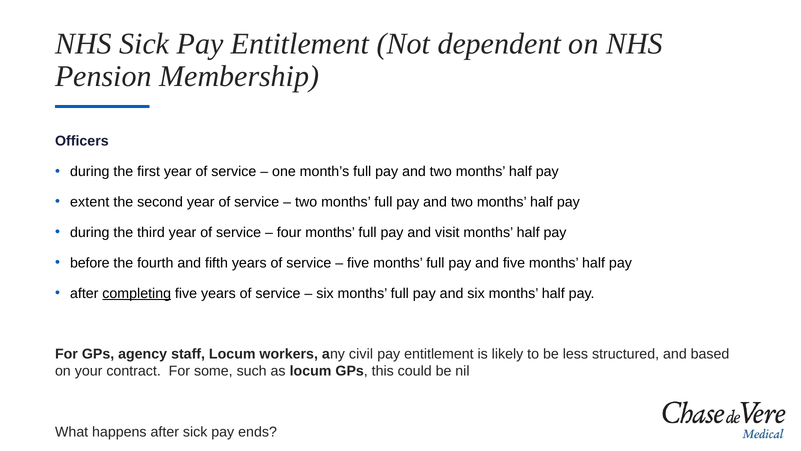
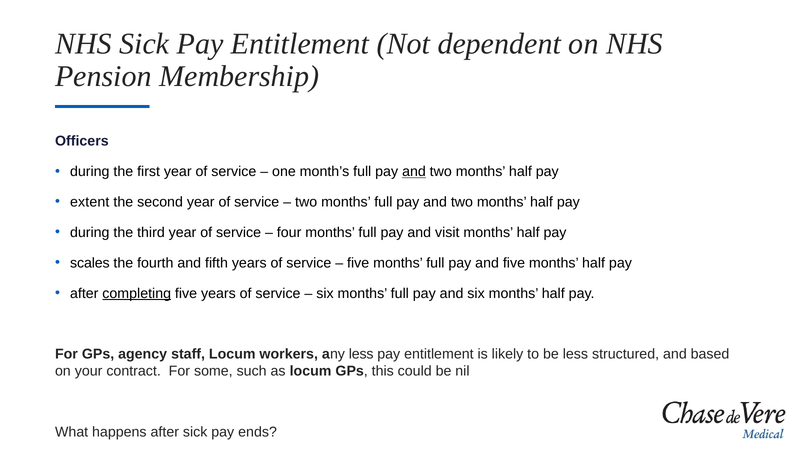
and at (414, 171) underline: none -> present
before: before -> scales
any civil: civil -> less
